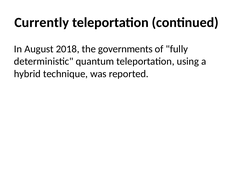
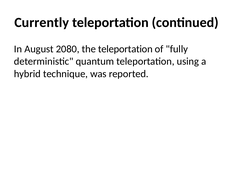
2018: 2018 -> 2080
the governments: governments -> teleportation
